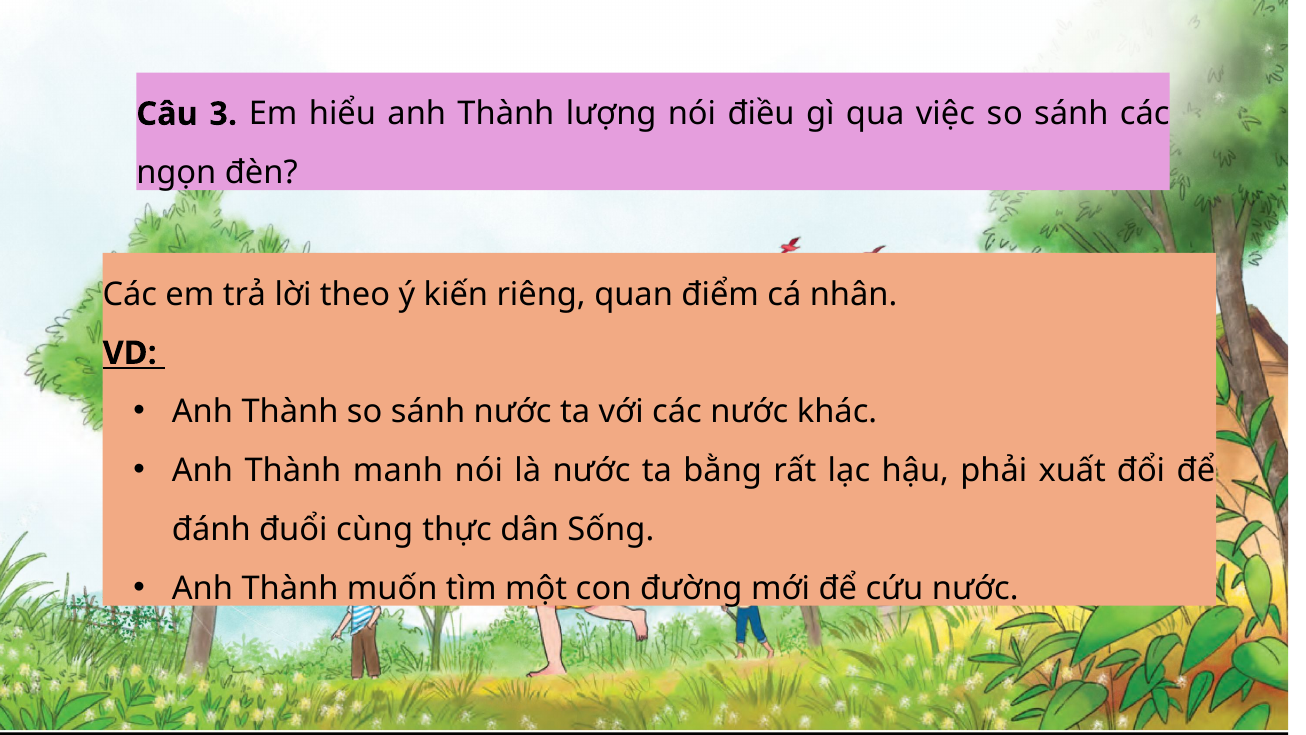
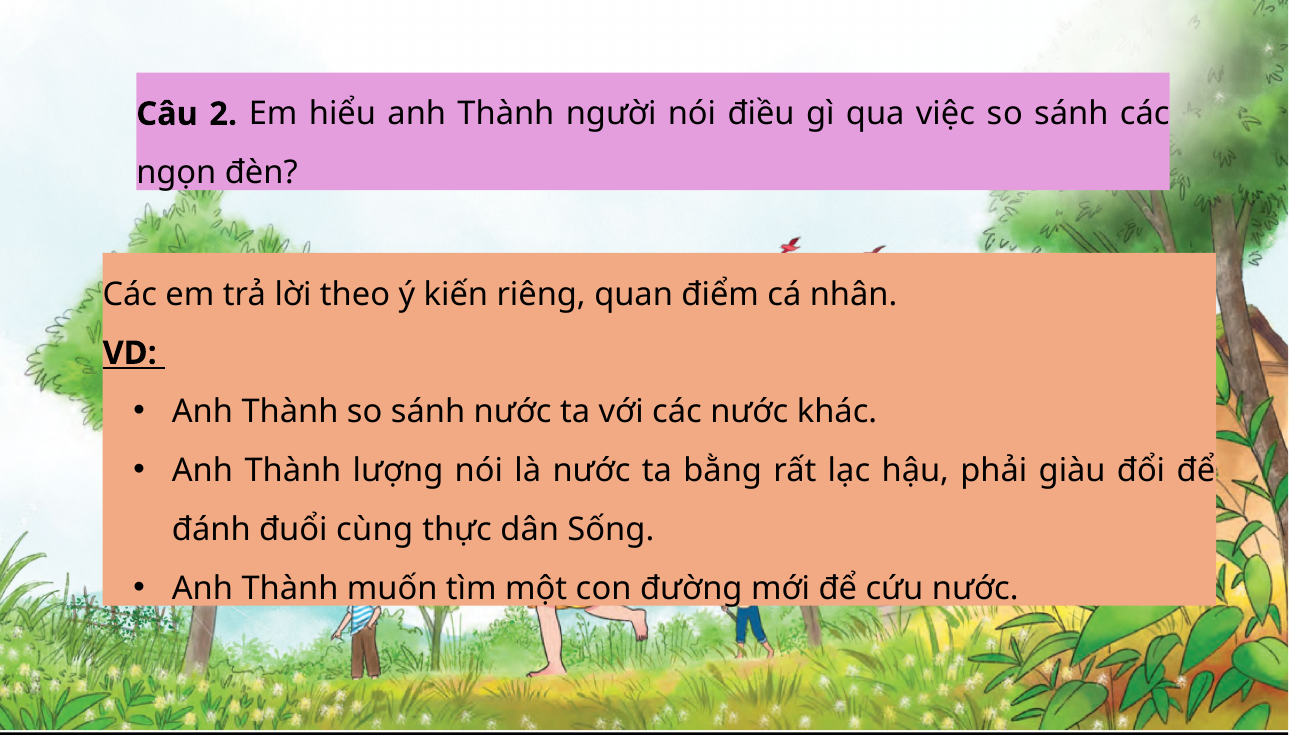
3: 3 -> 2
lượng: lượng -> người
manh: manh -> lượng
xuất: xuất -> giàu
